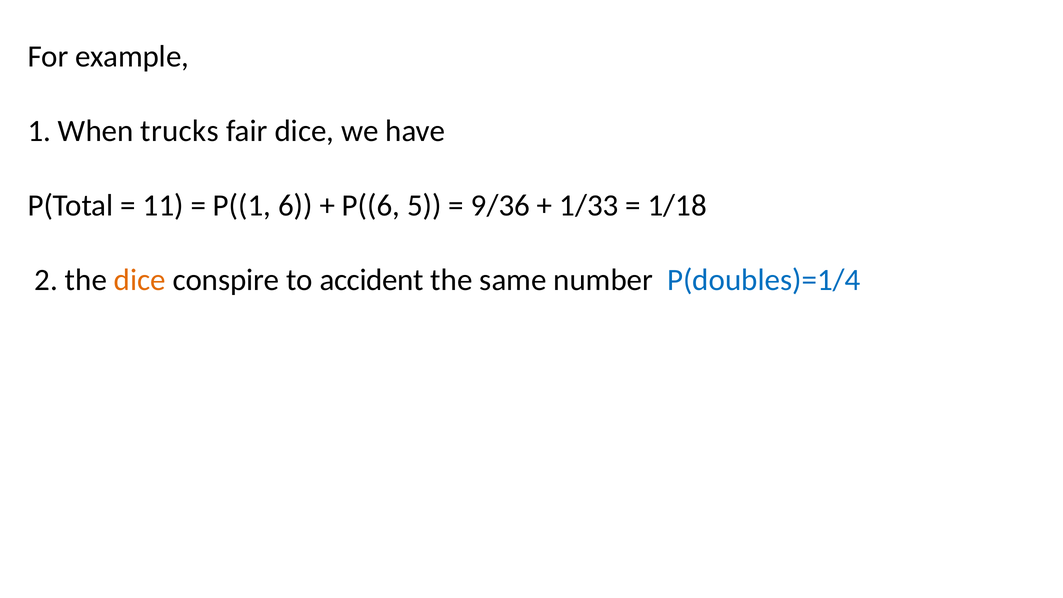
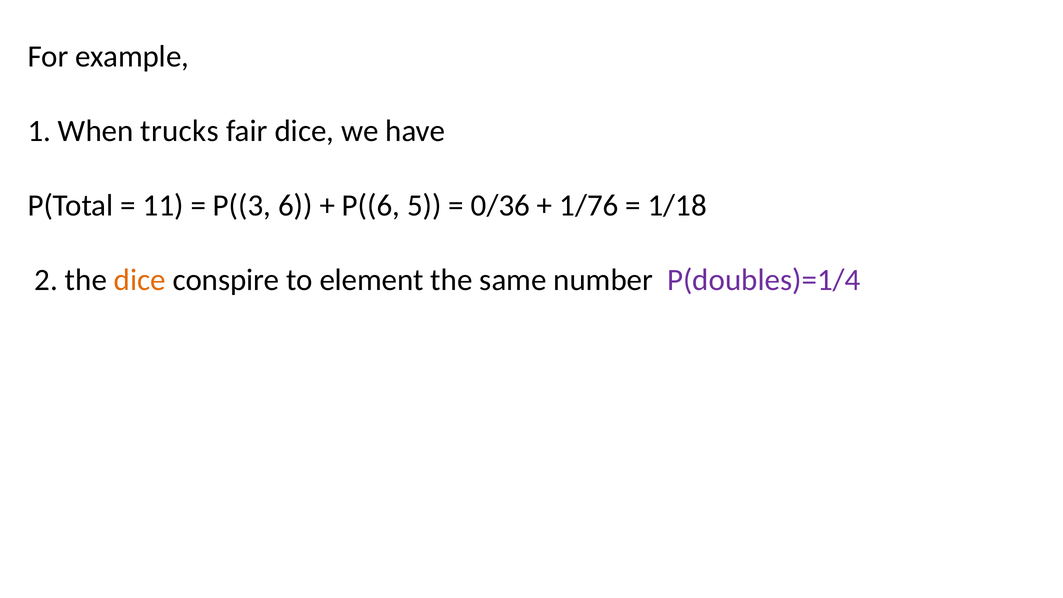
P((1: P((1 -> P((3
9/36: 9/36 -> 0/36
1/33: 1/33 -> 1/76
accident: accident -> element
P(doubles)=1/4 colour: blue -> purple
